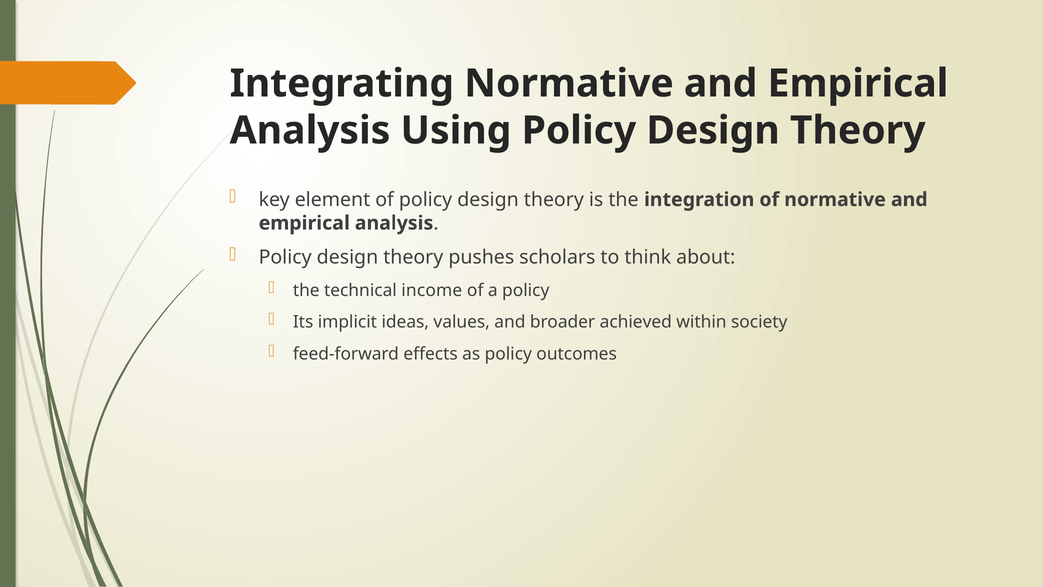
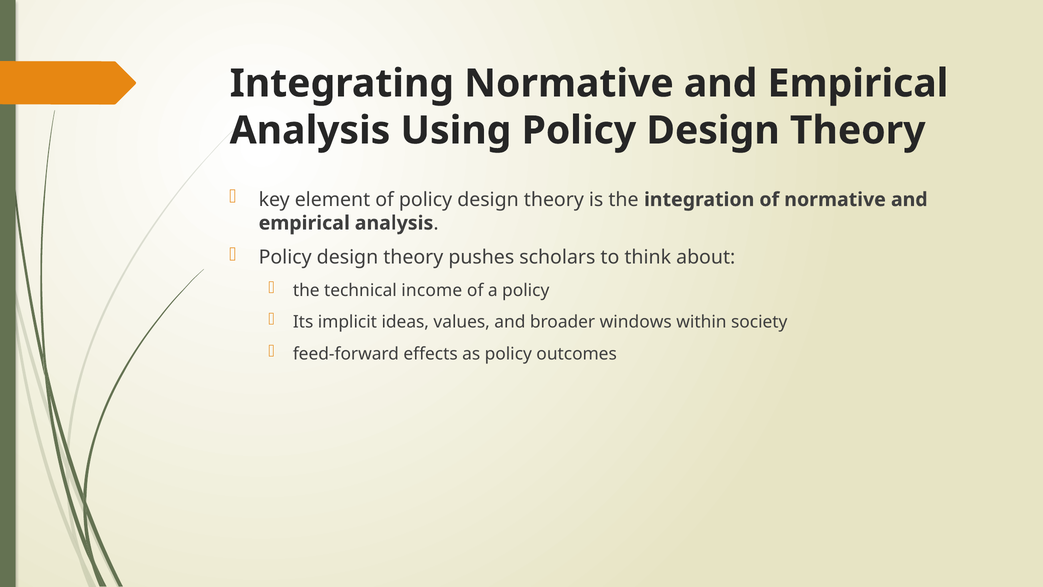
achieved: achieved -> windows
